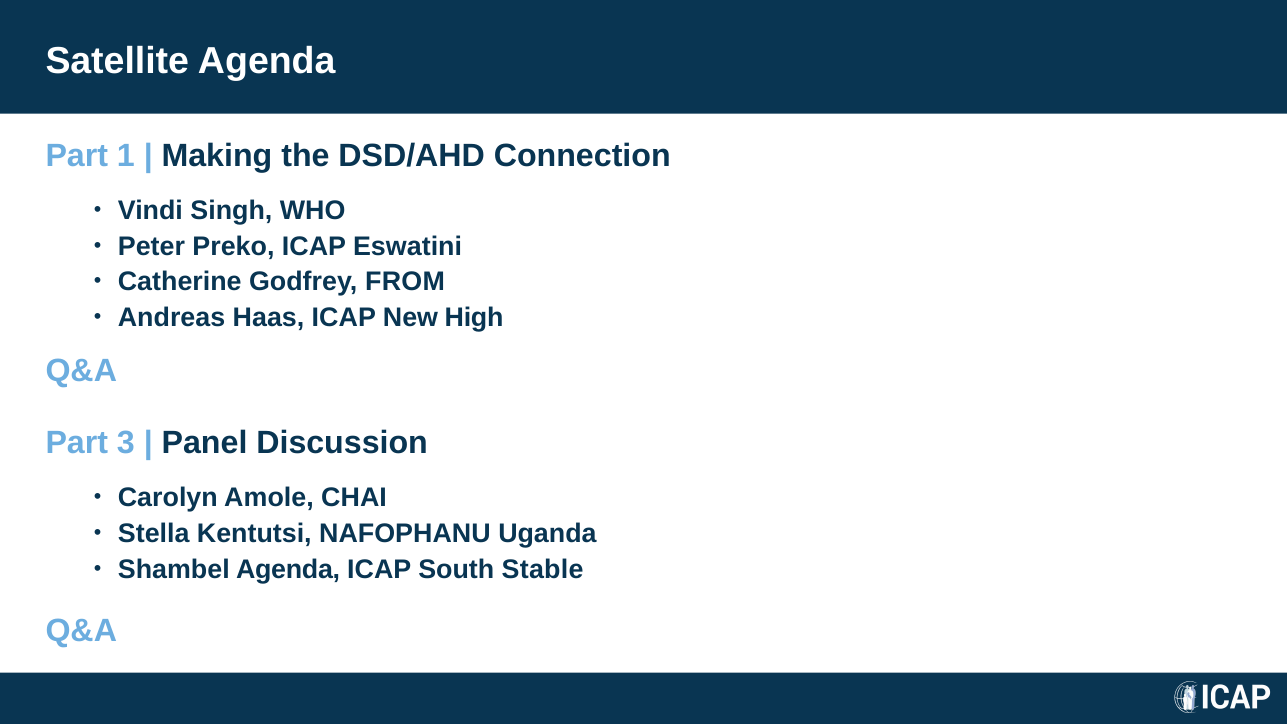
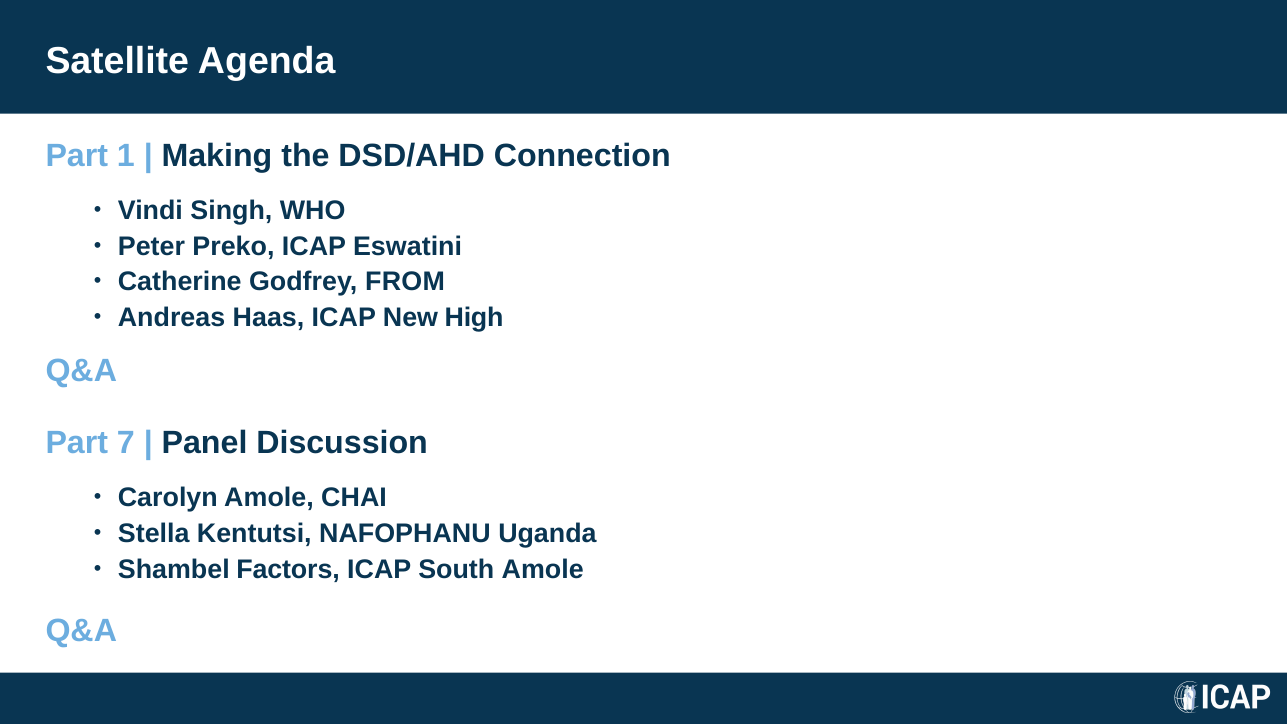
3: 3 -> 7
Shambel Agenda: Agenda -> Factors
South Stable: Stable -> Amole
